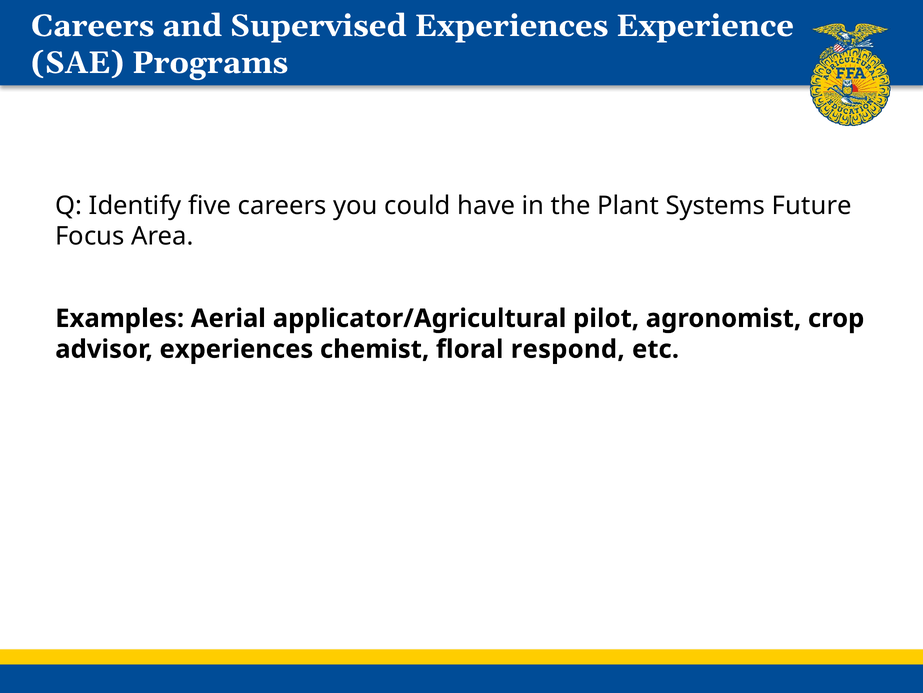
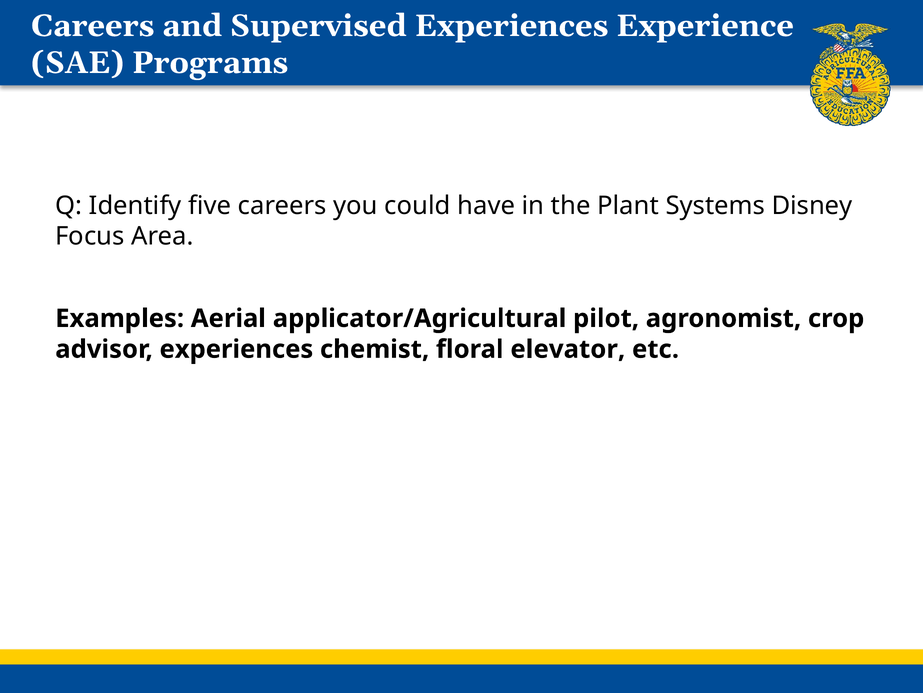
Future: Future -> Disney
respond: respond -> elevator
